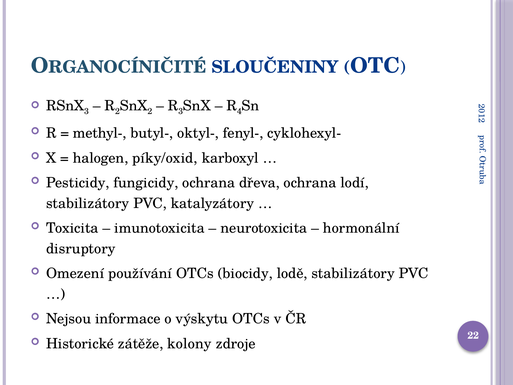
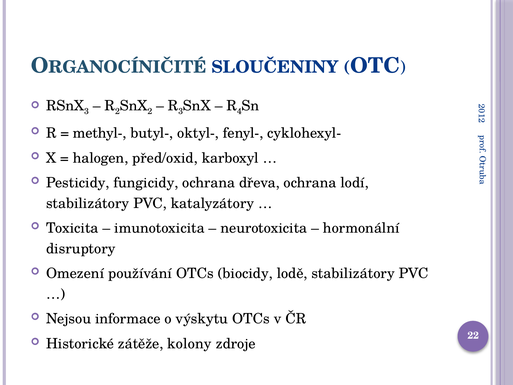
píky/oxid: píky/oxid -> před/oxid
